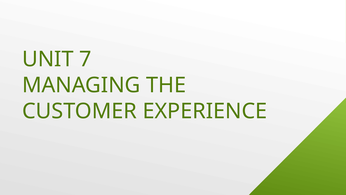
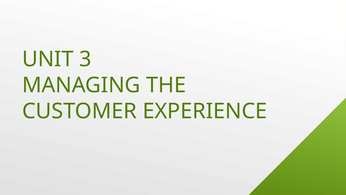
7: 7 -> 3
